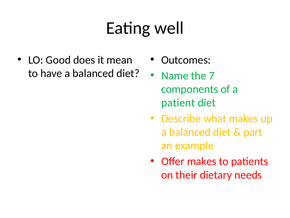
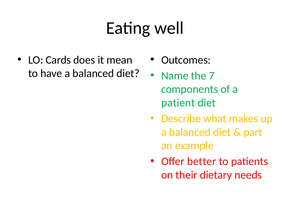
Good: Good -> Cards
Offer makes: makes -> better
